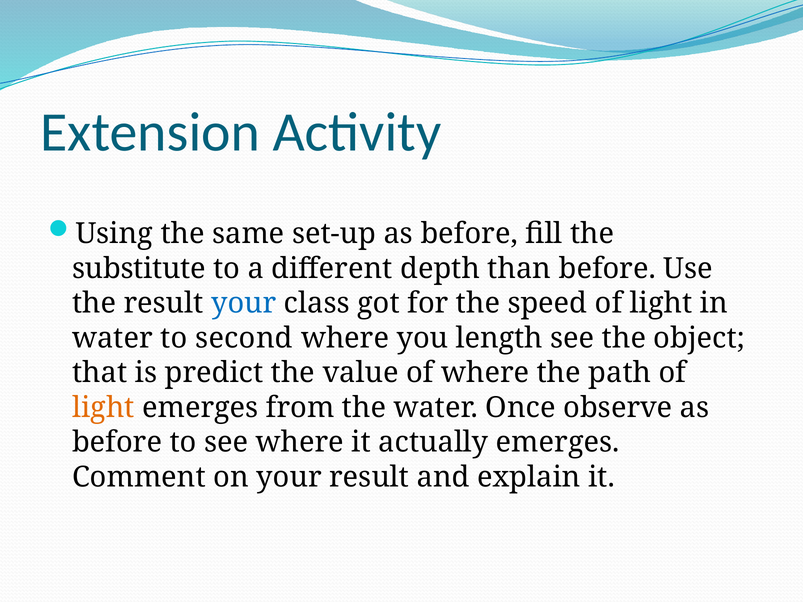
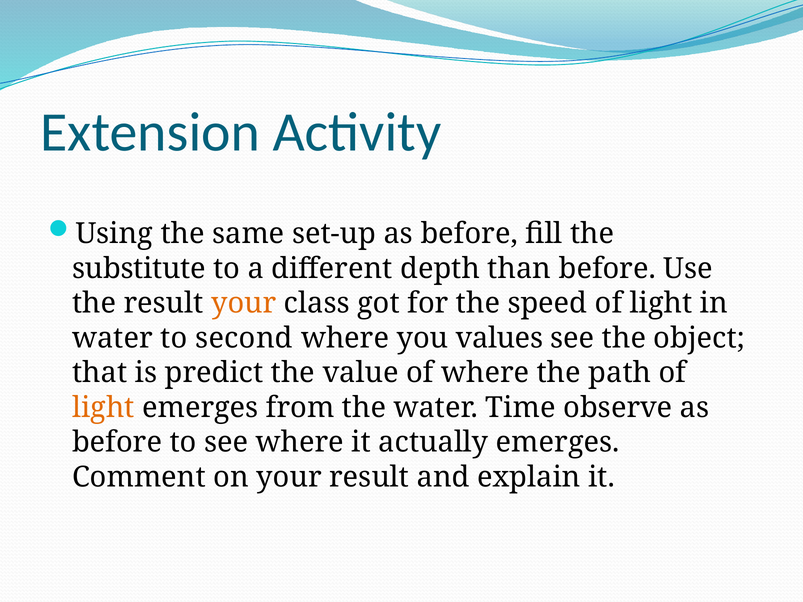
your at (244, 303) colour: blue -> orange
length: length -> values
Once: Once -> Time
